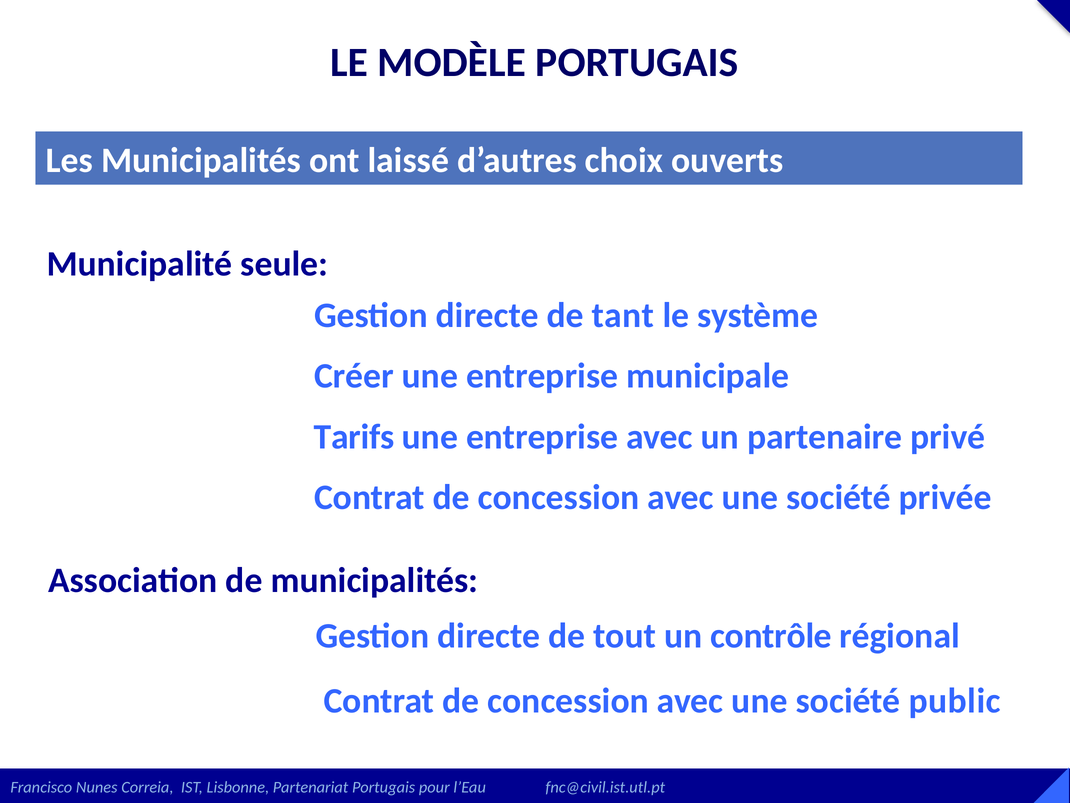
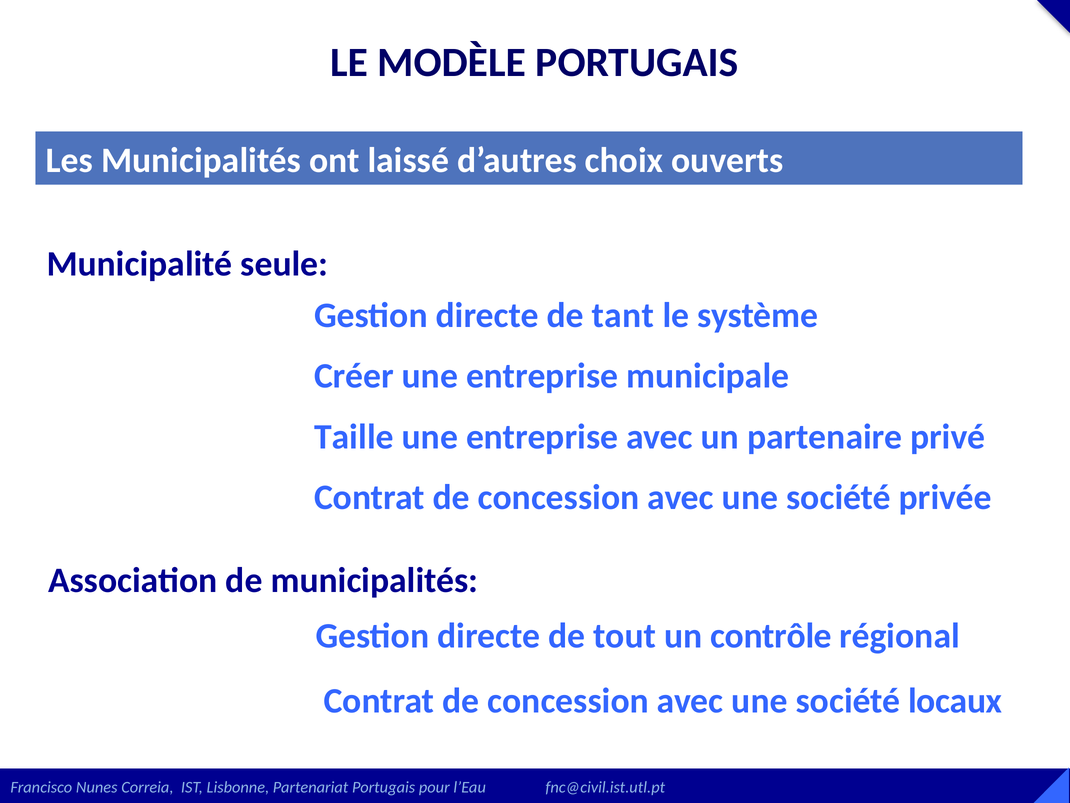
Tarifs: Tarifs -> Taille
public: public -> locaux
